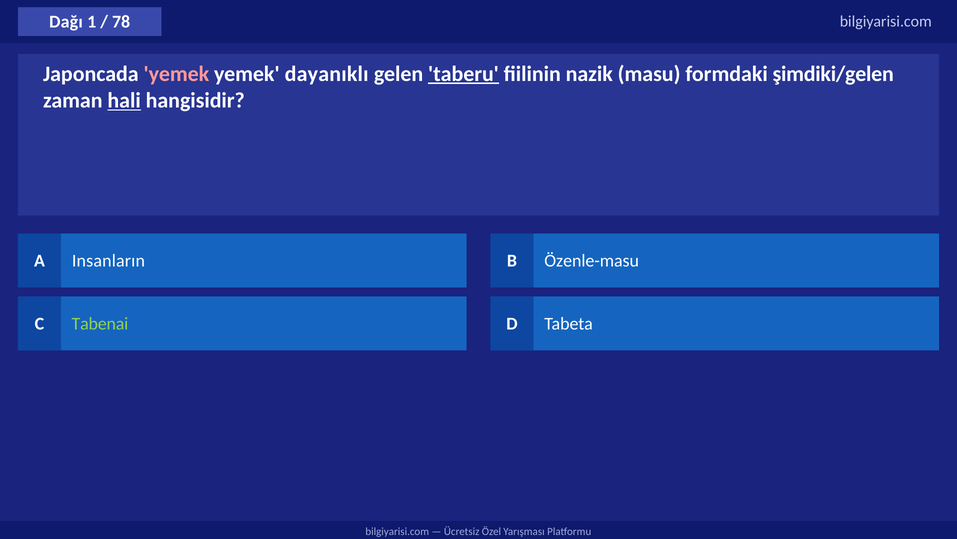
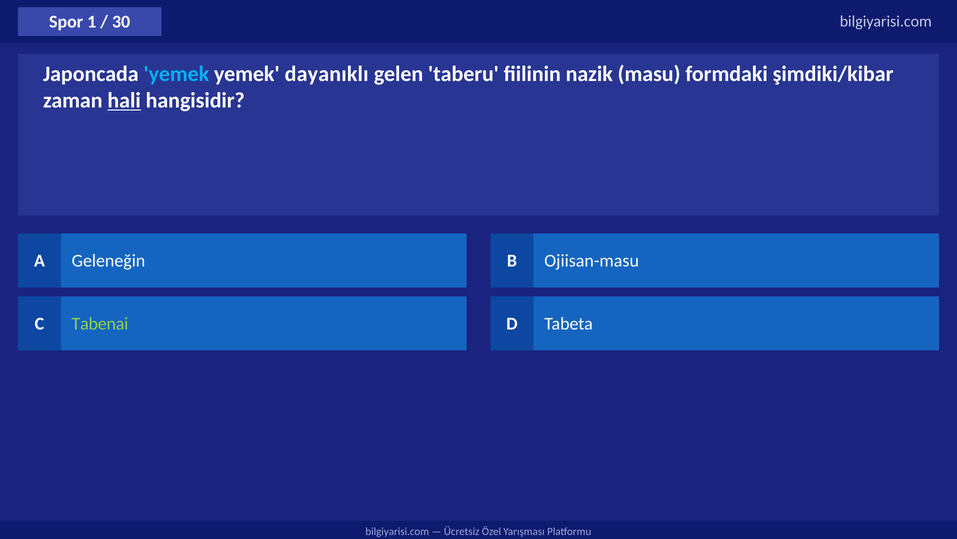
Dağı: Dağı -> Spor
78: 78 -> 30
yemek at (176, 74) colour: pink -> light blue
taberu underline: present -> none
şimdiki/gelen: şimdiki/gelen -> şimdiki/kibar
Insanların: Insanların -> Geleneğin
Özenle-masu: Özenle-masu -> Ojiisan-masu
